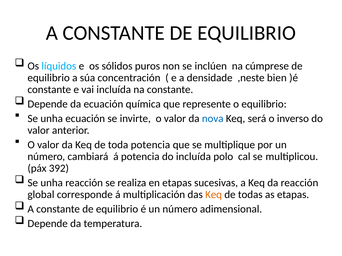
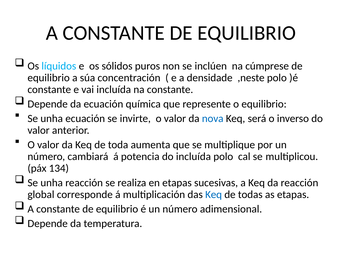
,neste bien: bien -> polo
toda potencia: potencia -> aumenta
392: 392 -> 134
Keq at (214, 195) colour: orange -> blue
